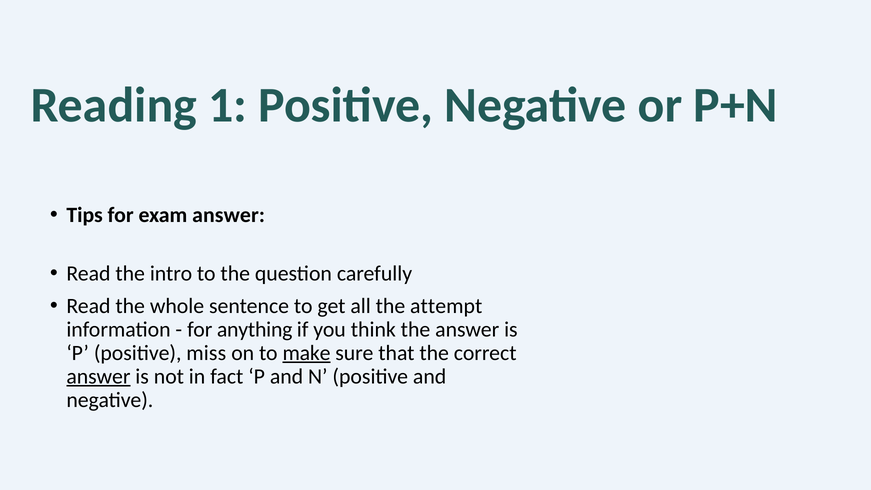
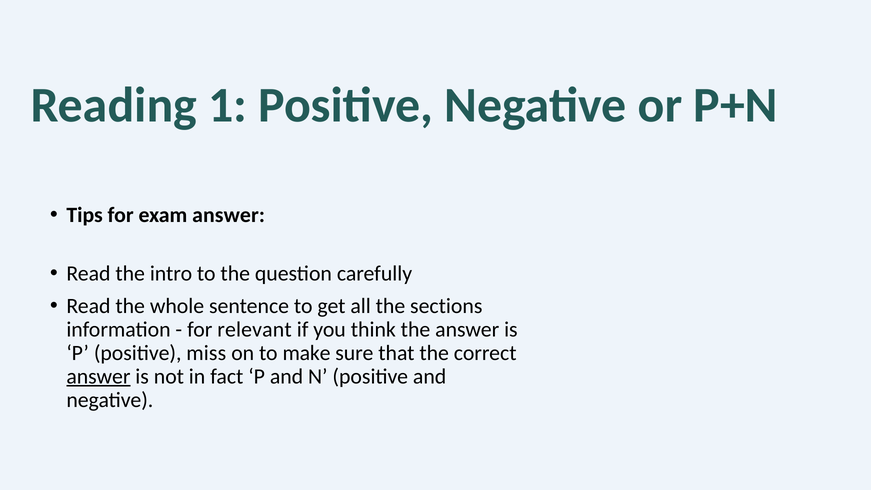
attempt: attempt -> sections
anything: anything -> relevant
make underline: present -> none
